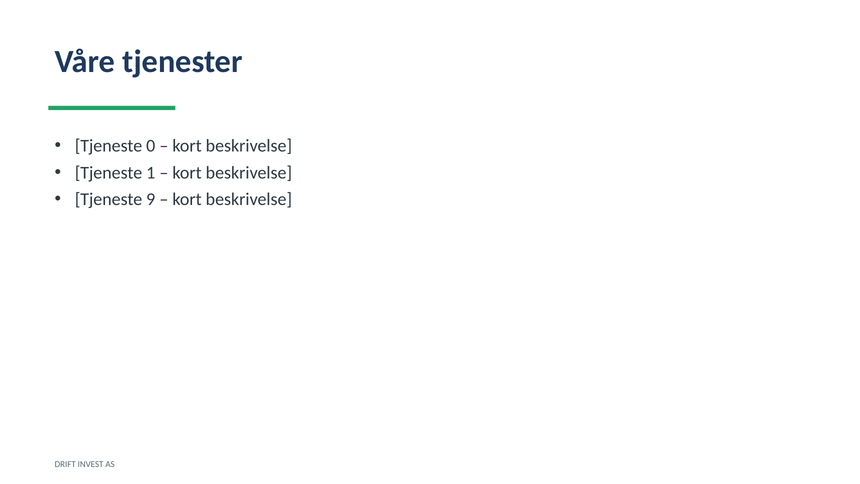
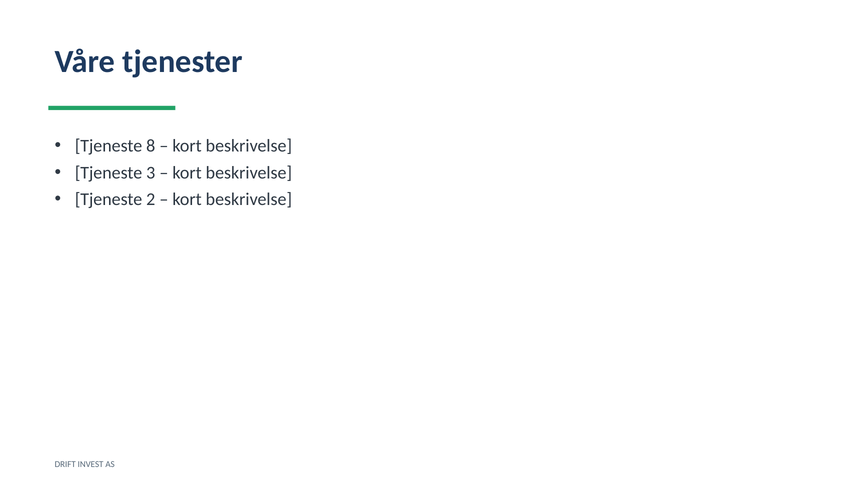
0: 0 -> 8
1: 1 -> 3
9: 9 -> 2
